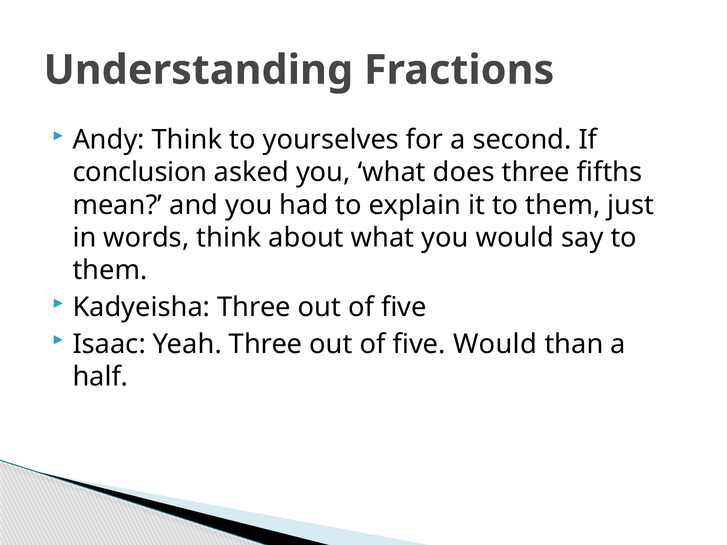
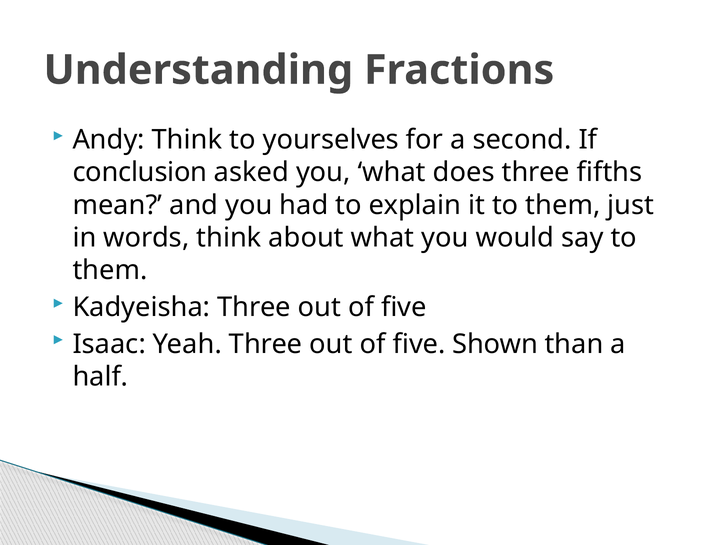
five Would: Would -> Shown
